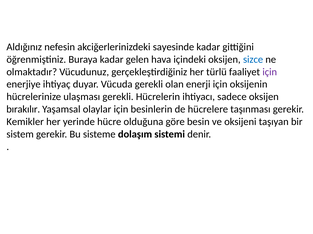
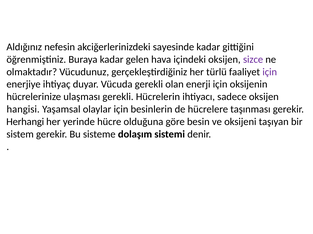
sizce colour: blue -> purple
bırakılır: bırakılır -> hangisi
Kemikler: Kemikler -> Herhangi
